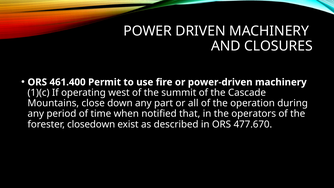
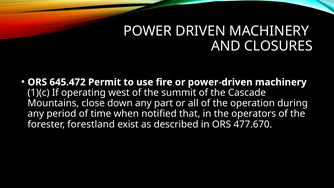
461.400: 461.400 -> 645.472
closedown: closedown -> forestland
